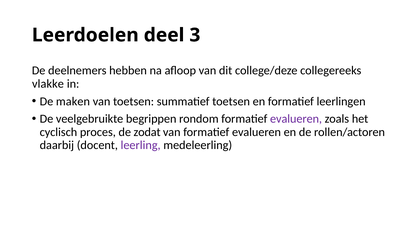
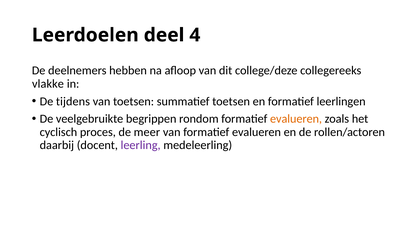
3: 3 -> 4
maken: maken -> tijdens
evalueren at (296, 119) colour: purple -> orange
zodat: zodat -> meer
